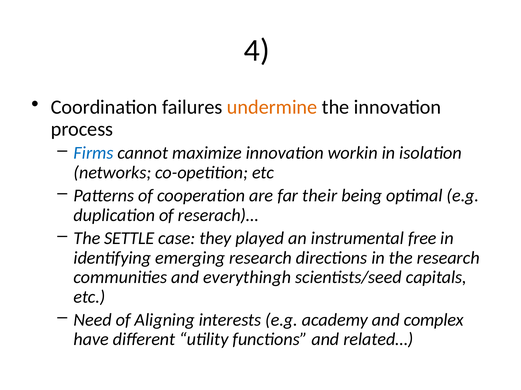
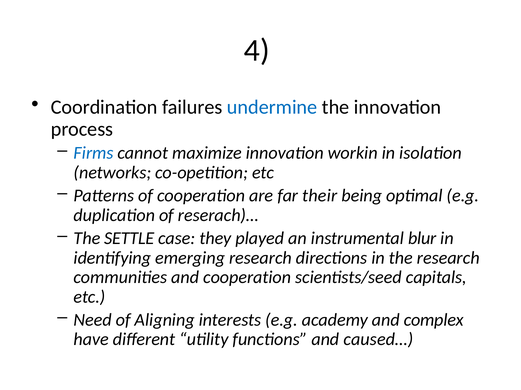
undermine colour: orange -> blue
free: free -> blur
and everythingh: everythingh -> cooperation
related…: related… -> caused…
